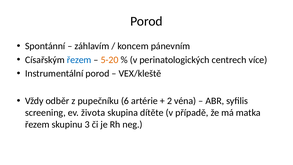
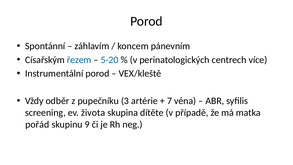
5-20 colour: orange -> blue
6: 6 -> 3
2: 2 -> 7
řezem at (37, 124): řezem -> pořád
3: 3 -> 9
